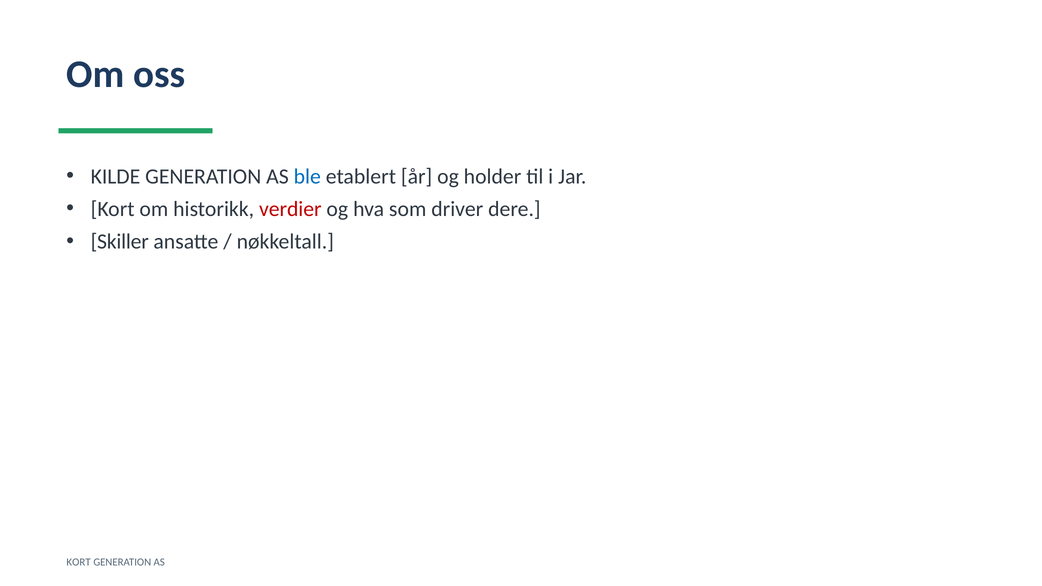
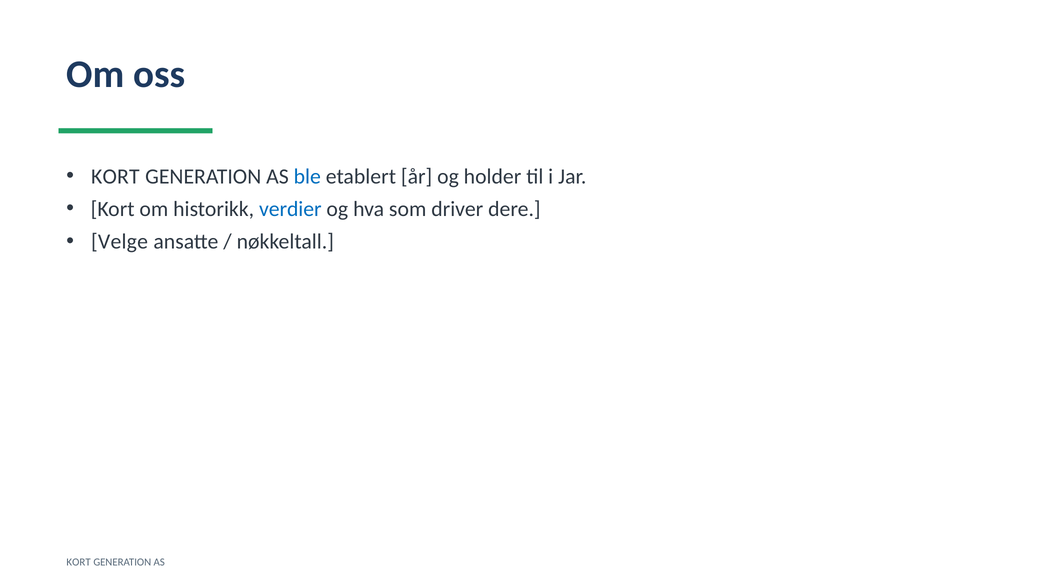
KILDE at (115, 176): KILDE -> KORT
verdier colour: red -> blue
Skiller: Skiller -> Velge
